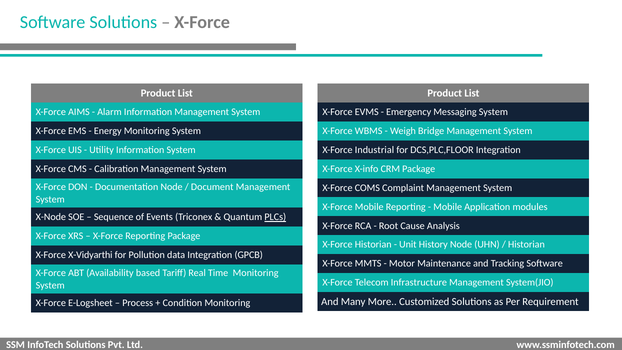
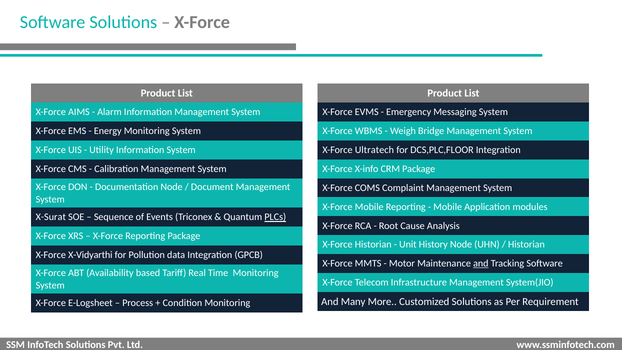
Industrial: Industrial -> Ultratech
X-Node: X-Node -> X-Surat
and at (481, 263) underline: none -> present
